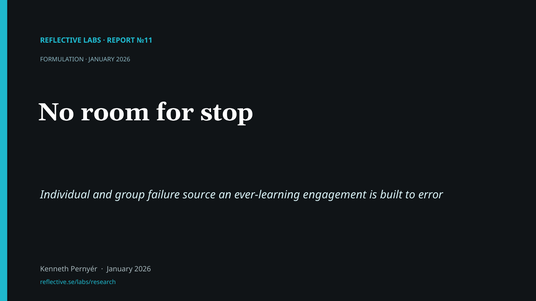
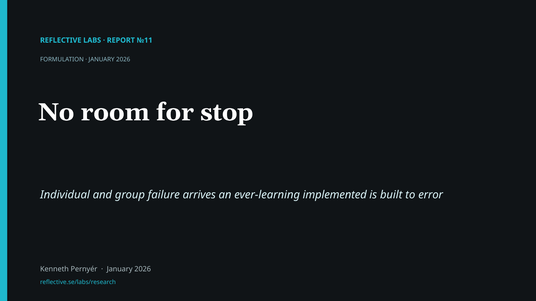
source: source -> arrives
engagement: engagement -> implemented
